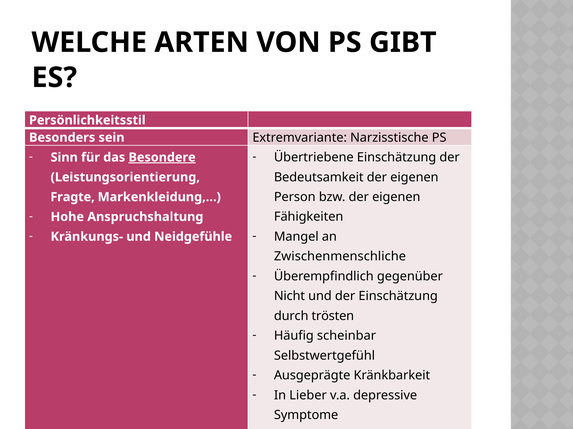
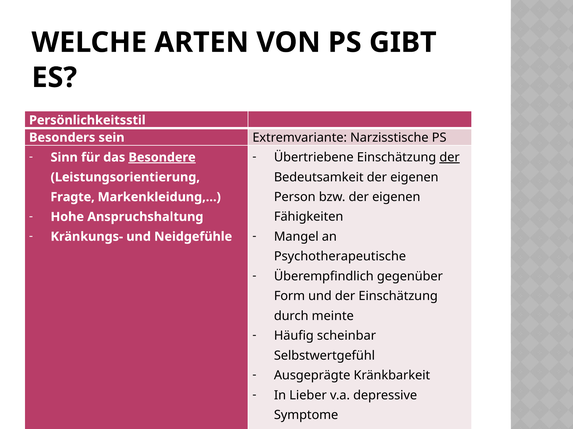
der at (450, 158) underline: none -> present
Zwischenmenschliche: Zwischenmenschliche -> Psychotherapeutische
Nicht: Nicht -> Form
trösten: trösten -> meinte
